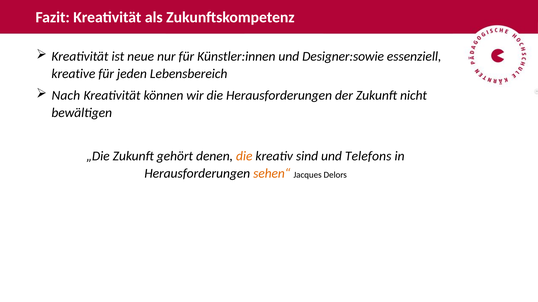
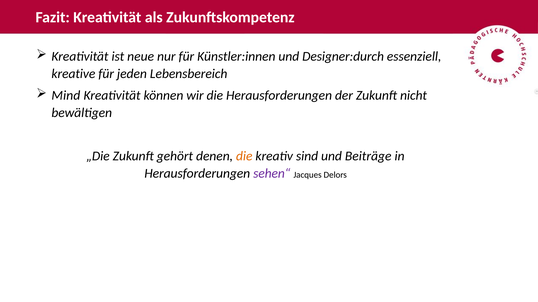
Designer:sowie: Designer:sowie -> Designer:durch
Nach: Nach -> Mind
Telefons: Telefons -> Beiträge
sehen“ colour: orange -> purple
